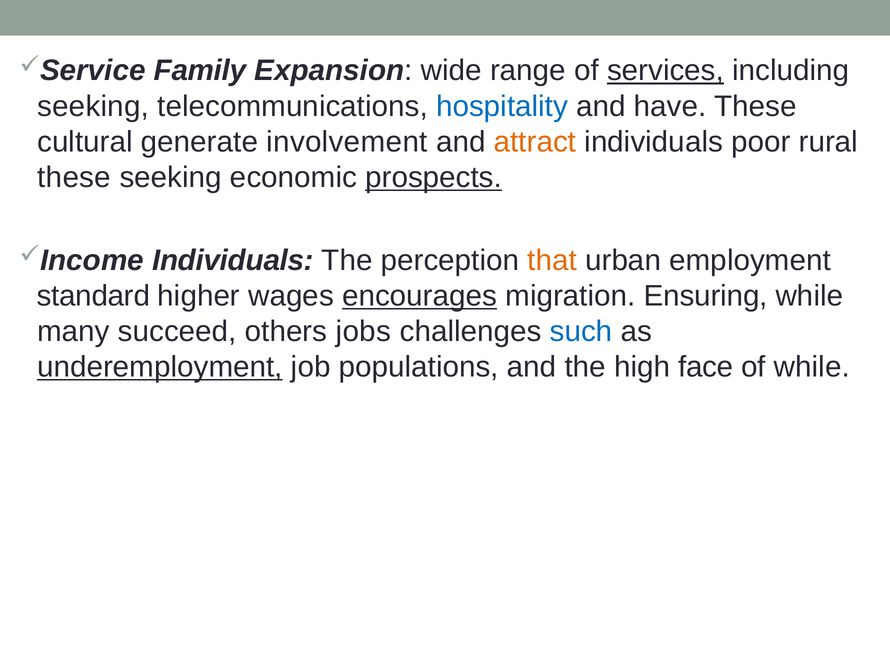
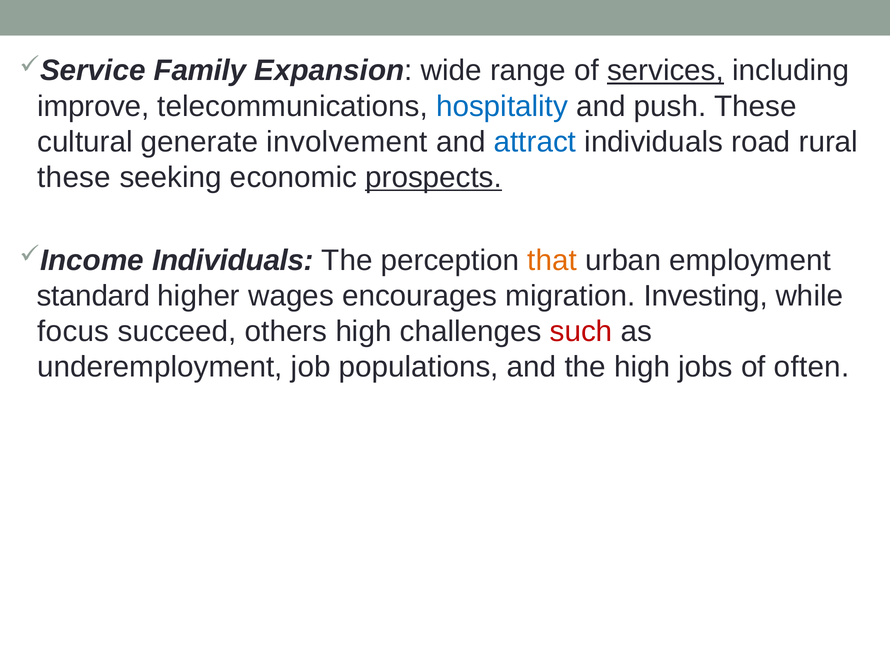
seeking at (93, 106): seeking -> improve
have: have -> push
attract colour: orange -> blue
poor: poor -> road
encourages underline: present -> none
Ensuring: Ensuring -> Investing
many: many -> focus
others jobs: jobs -> high
such colour: blue -> red
underemployment underline: present -> none
face: face -> jobs
of while: while -> often
